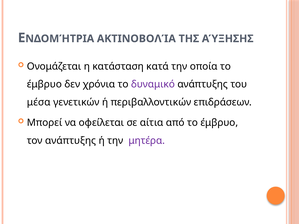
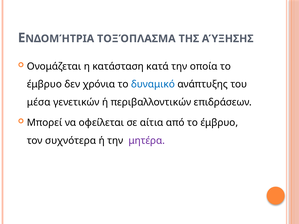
ΑΚΤΙΝΟΒΟΛΊΑ: ΑΚΤΙΝΟΒΟΛΊΑ -> ΤΟΞΌΠΛΑΣΜΑ
δυναμικό colour: purple -> blue
τον ανάπτυξης: ανάπτυξης -> συχνότερα
